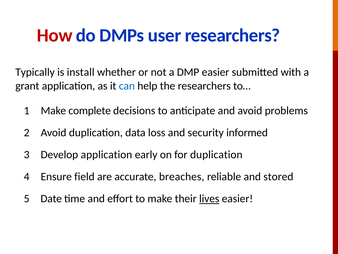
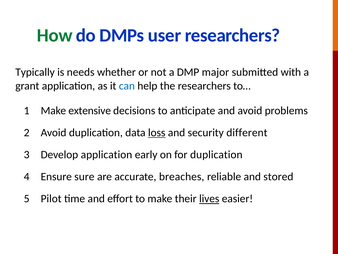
How colour: red -> green
install: install -> needs
DMP easier: easier -> major
complete: complete -> extensive
loss underline: none -> present
informed: informed -> different
field: field -> sure
Date: Date -> Pilot
